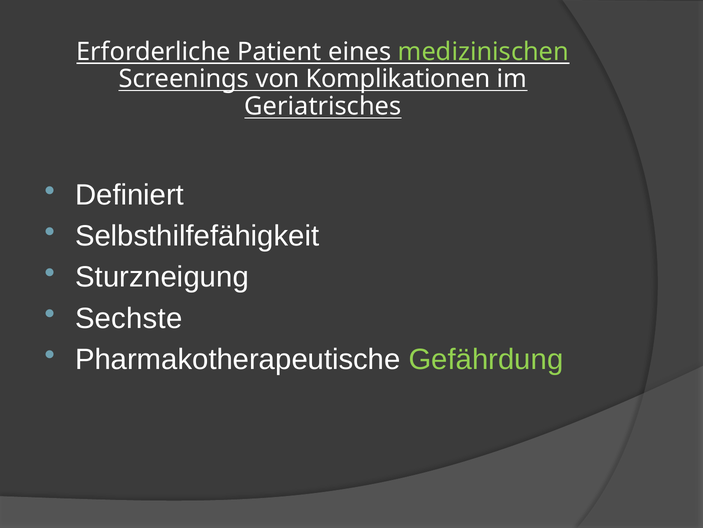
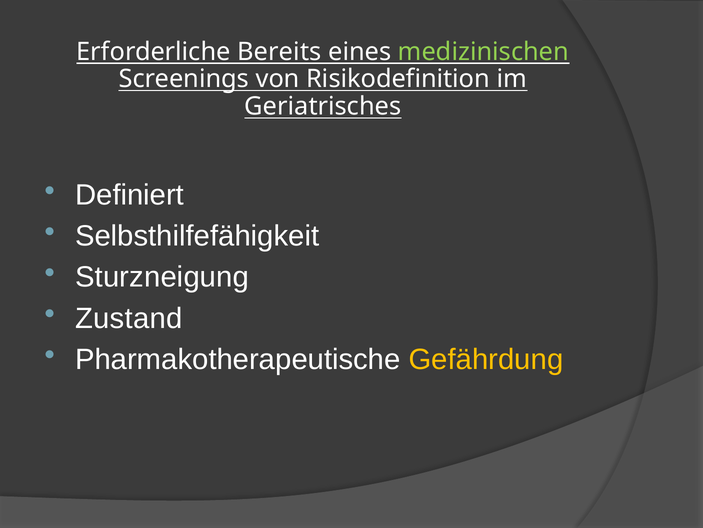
Patient: Patient -> Bereits
Komplikationen: Komplikationen -> Risikodefinition
Sechste: Sechste -> Zustand
Gefährdung colour: light green -> yellow
